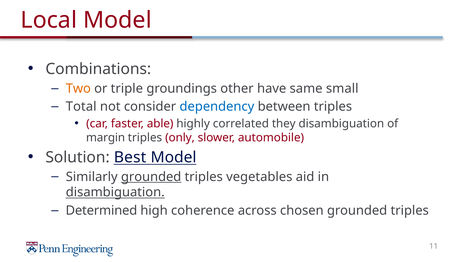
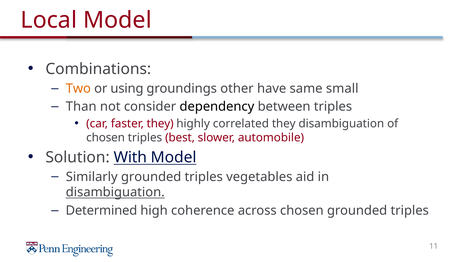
triple: triple -> using
Total: Total -> Than
dependency colour: blue -> black
faster able: able -> they
margin at (106, 138): margin -> chosen
only: only -> best
Best: Best -> With
grounded at (151, 177) underline: present -> none
